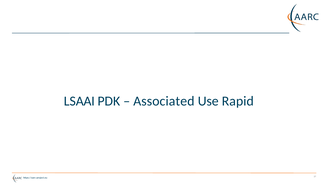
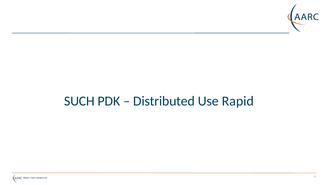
LSAAI: LSAAI -> SUCH
Associated: Associated -> Distributed
